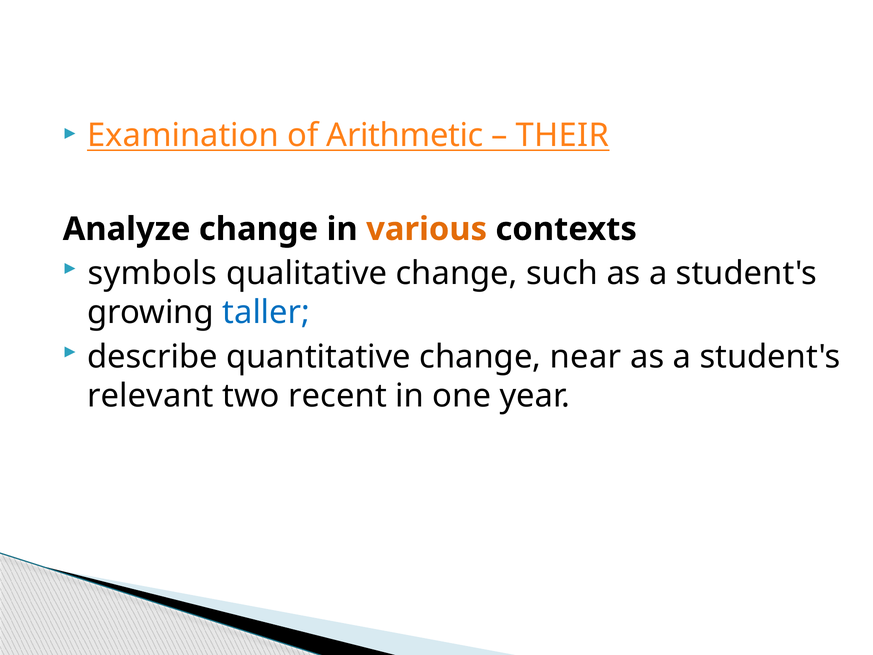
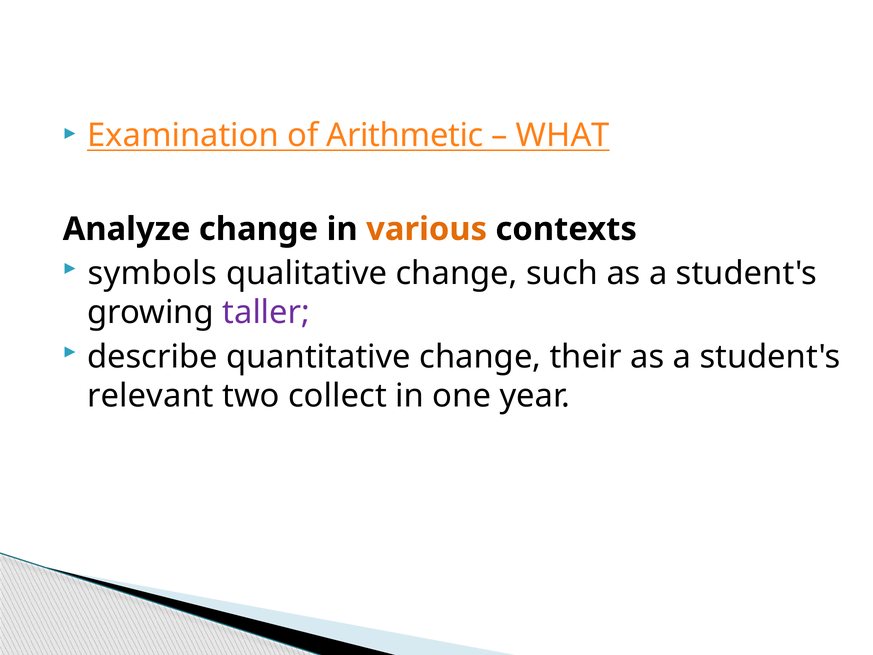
THEIR: THEIR -> WHAT
taller colour: blue -> purple
near: near -> their
recent: recent -> collect
